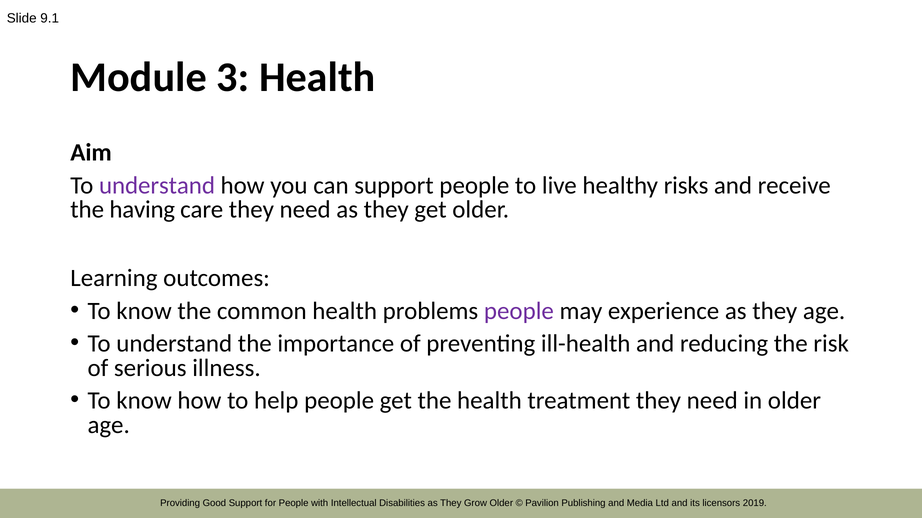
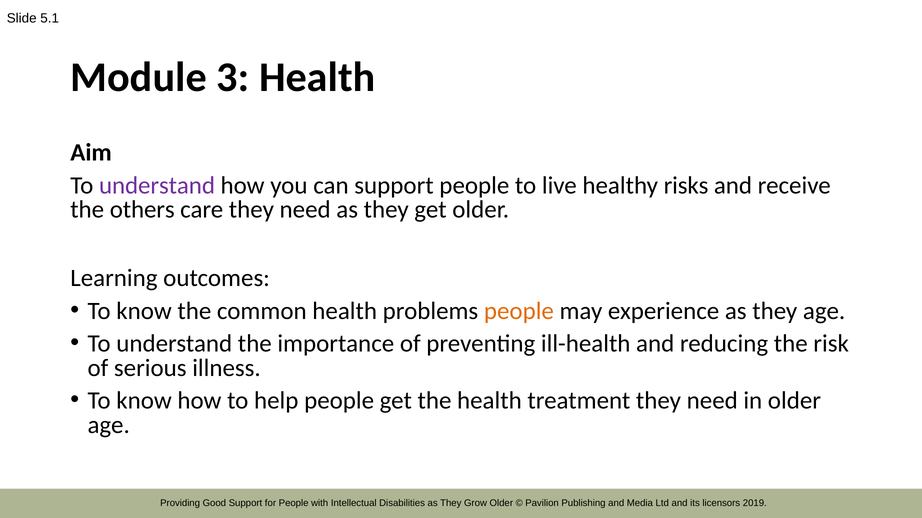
9.1: 9.1 -> 5.1
having: having -> others
people at (519, 311) colour: purple -> orange
